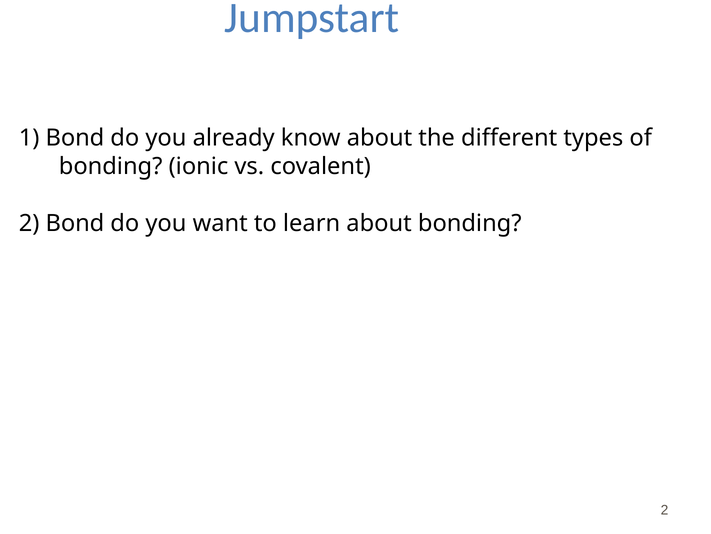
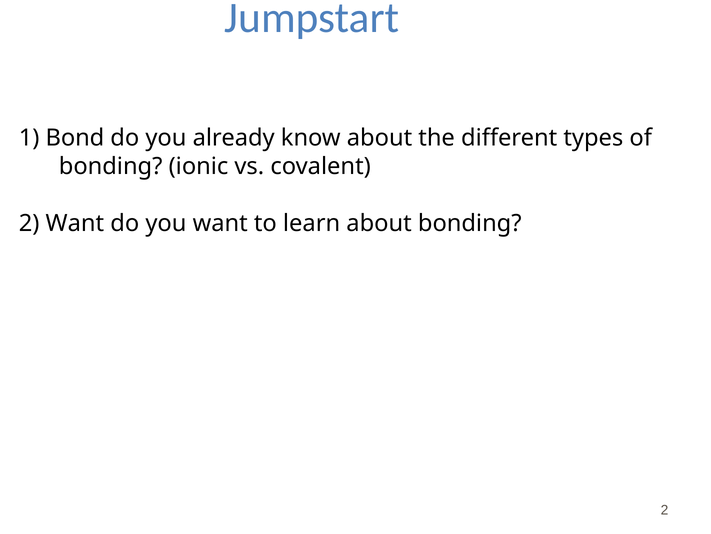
2 Bond: Bond -> Want
